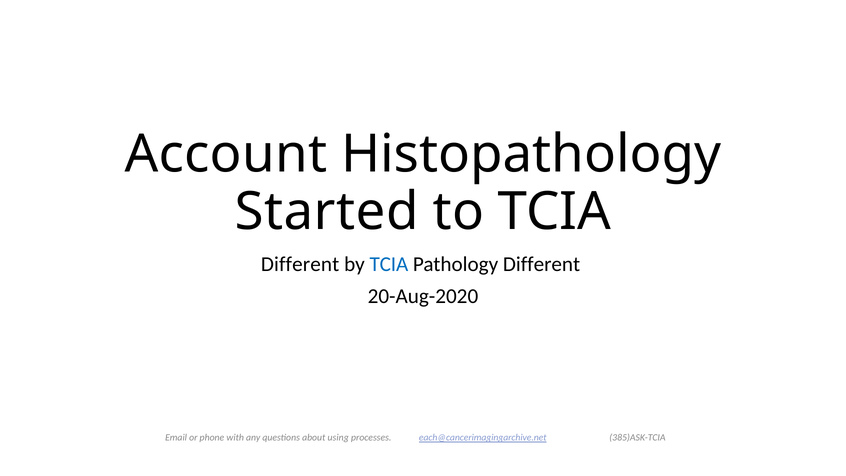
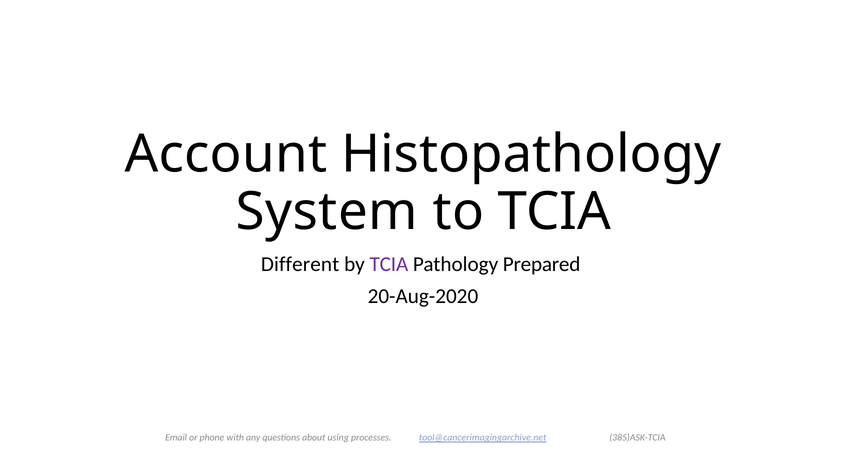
Started: Started -> System
TCIA at (389, 264) colour: blue -> purple
Pathology Different: Different -> Prepared
each@cancerimagingarchive.net: each@cancerimagingarchive.net -> tool@cancerimagingarchive.net
